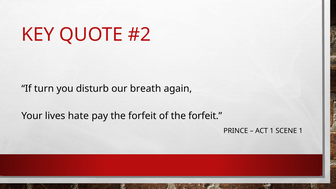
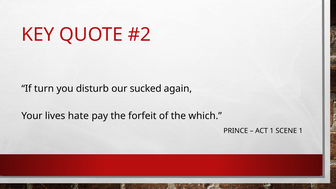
breath: breath -> sucked
of the forfeit: forfeit -> which
